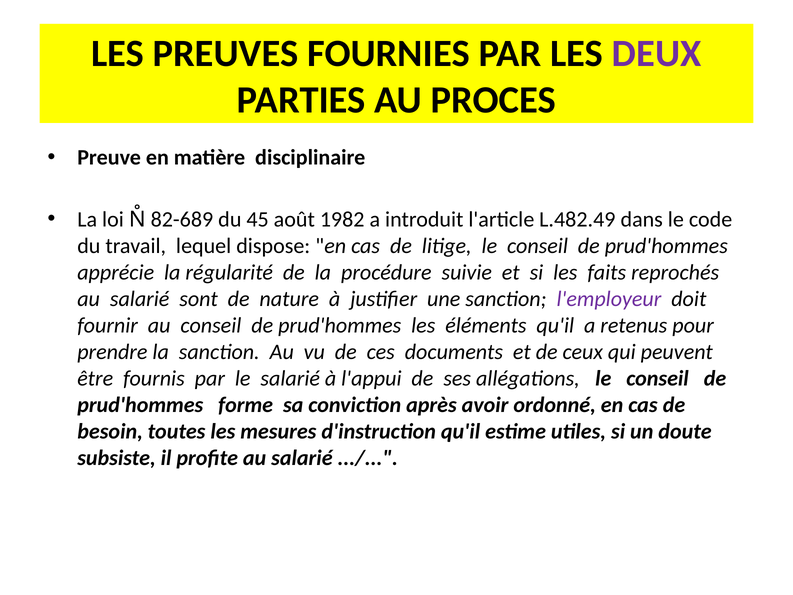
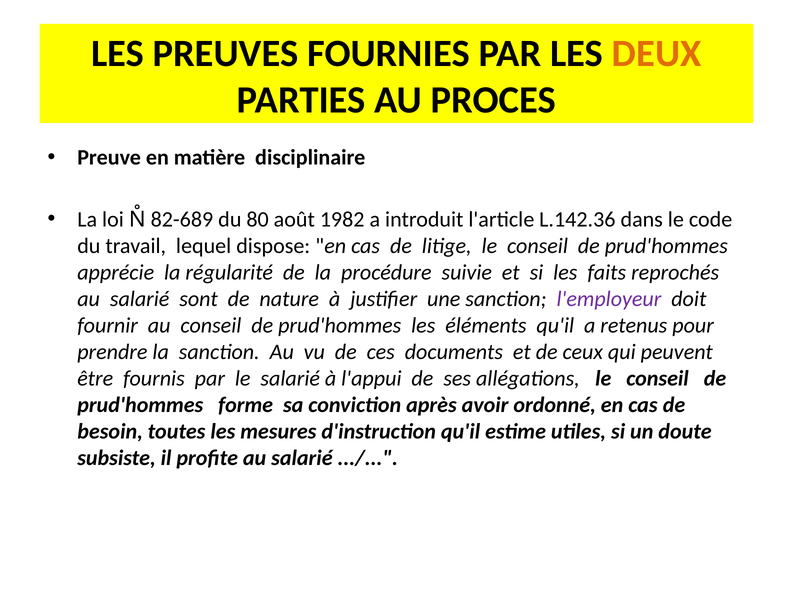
DEUX colour: purple -> orange
45: 45 -> 80
L.482.49: L.482.49 -> L.142.36
